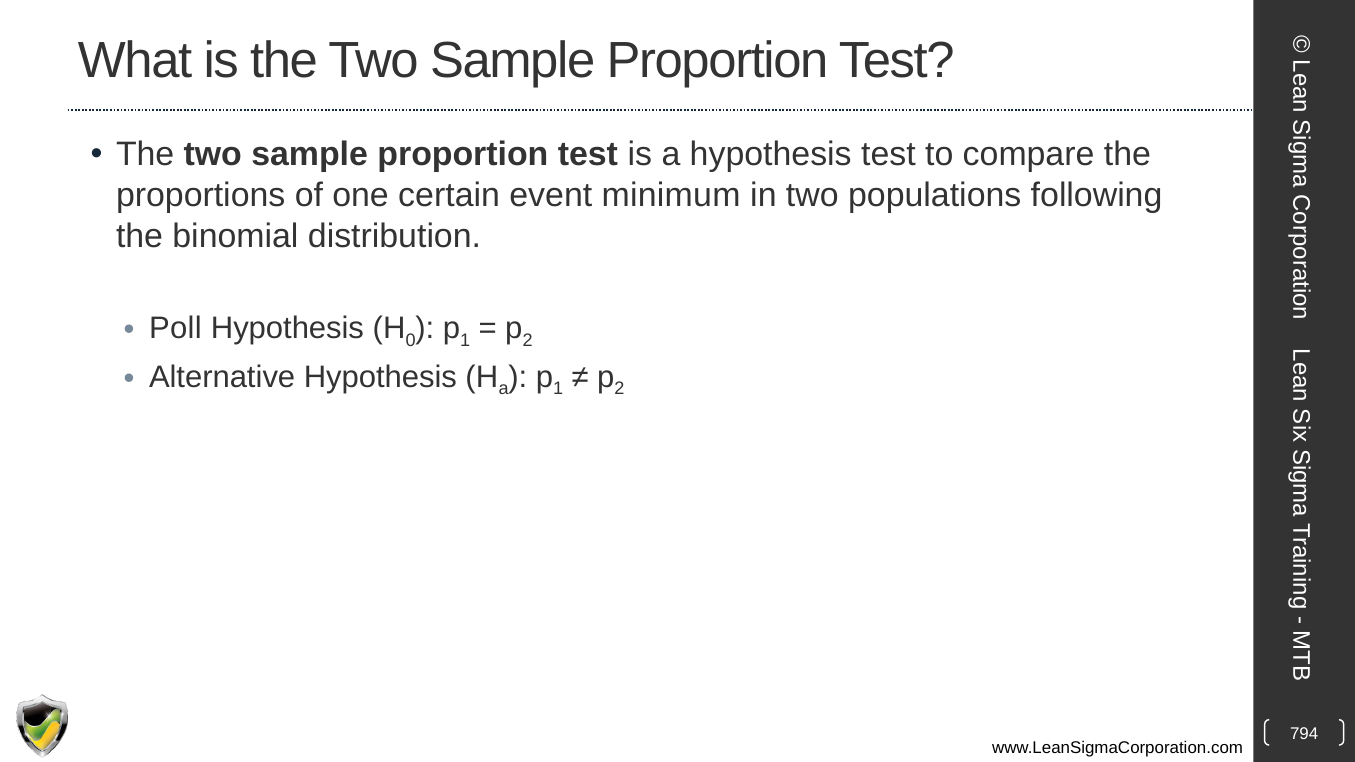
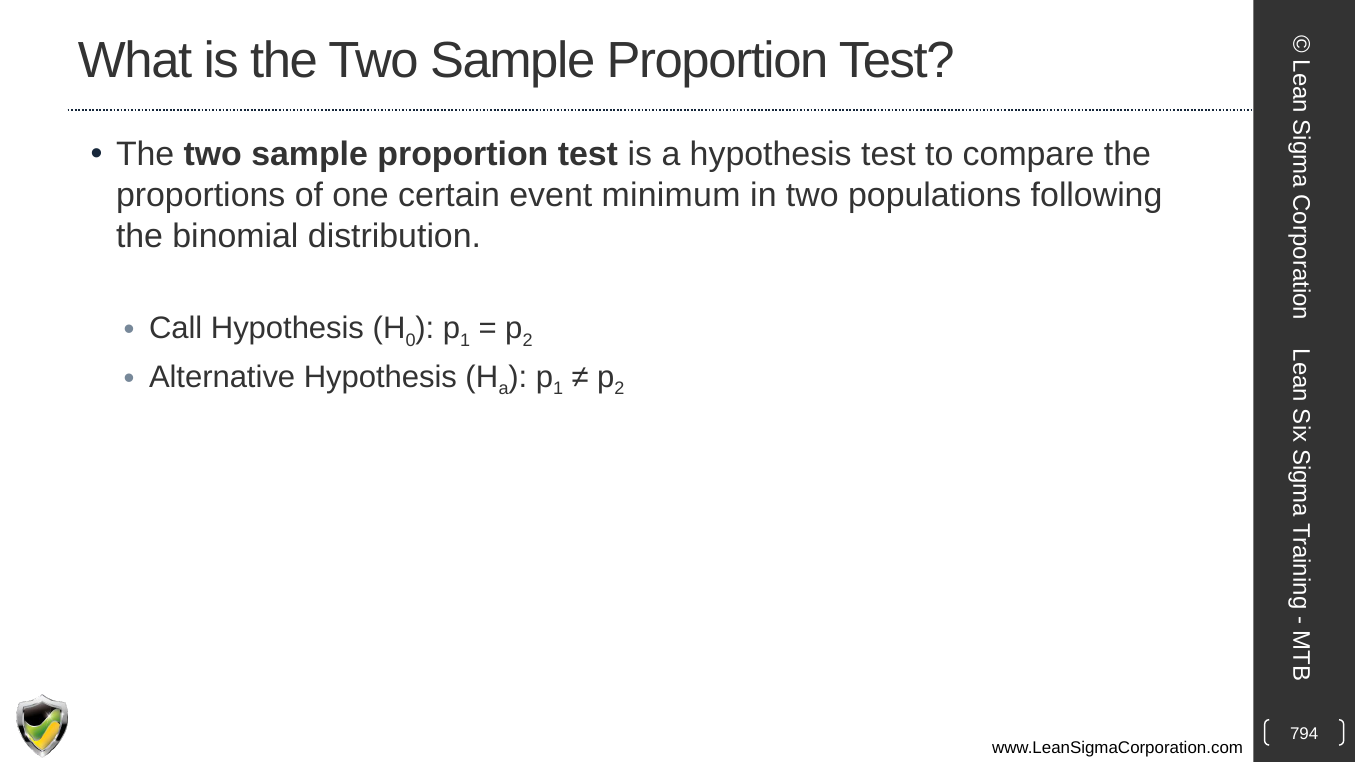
Poll: Poll -> Call
